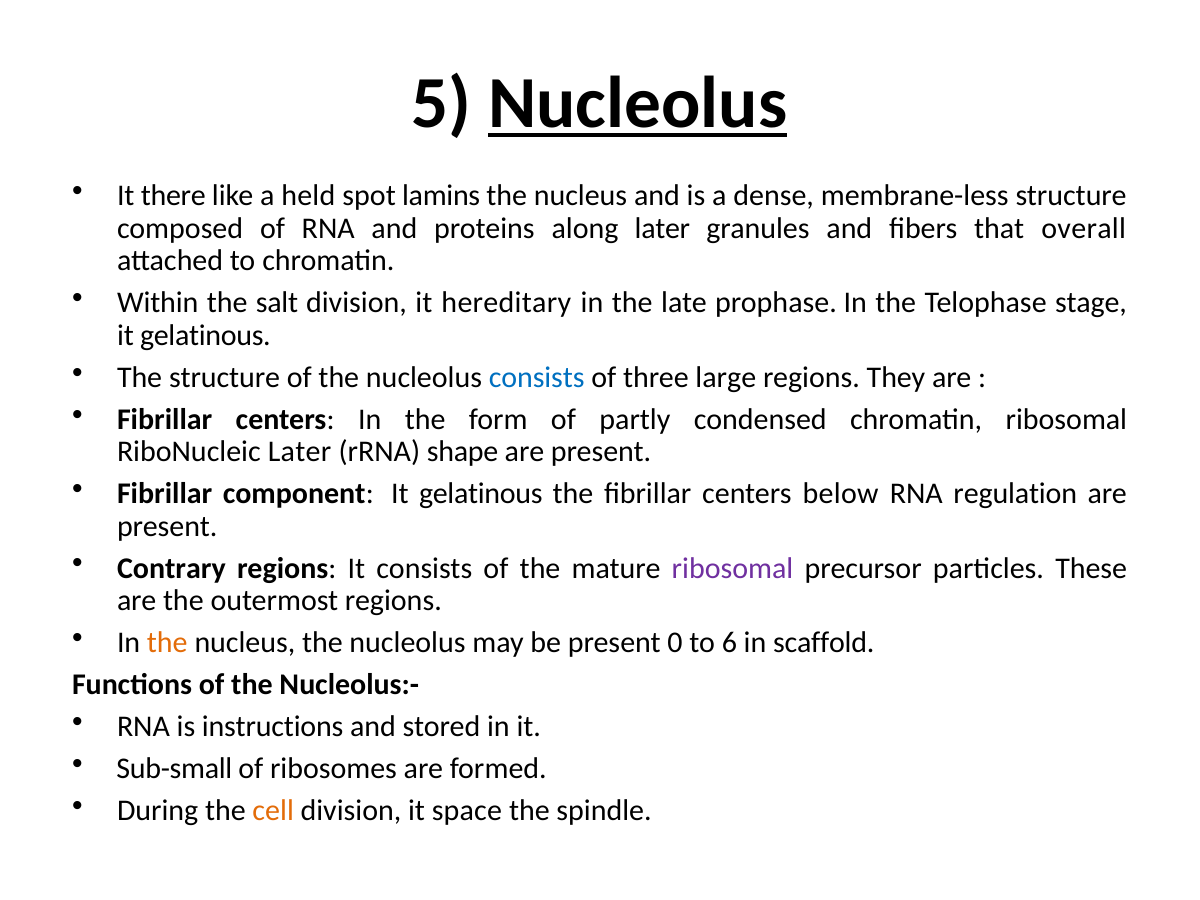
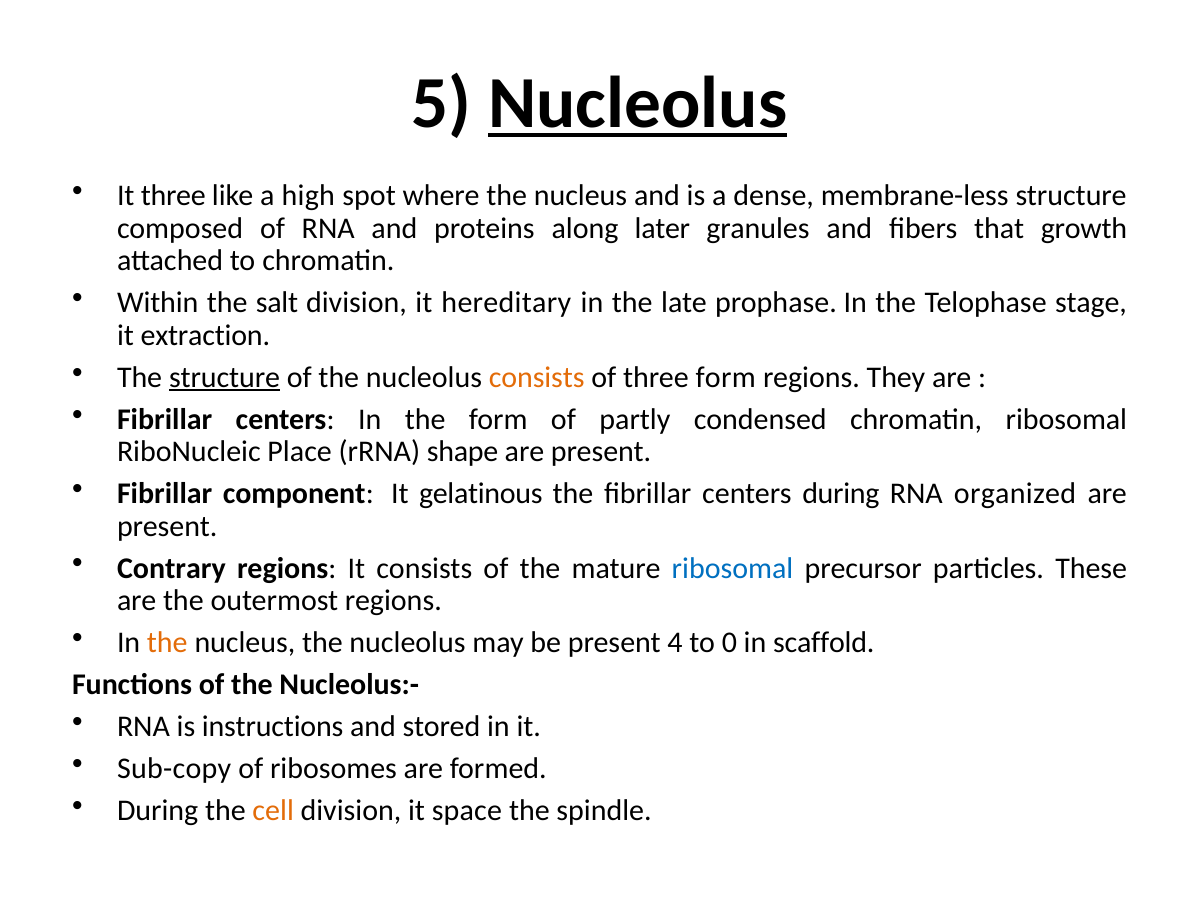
It there: there -> three
held: held -> high
lamins: lamins -> where
overall: overall -> growth
gelatinous at (205, 335): gelatinous -> extraction
structure at (225, 377) underline: none -> present
consists at (537, 377) colour: blue -> orange
three large: large -> form
RiboNucleic Later: Later -> Place
centers below: below -> during
regulation: regulation -> organized
ribosomal at (733, 568) colour: purple -> blue
0: 0 -> 4
6: 6 -> 0
Sub-small: Sub-small -> Sub-copy
